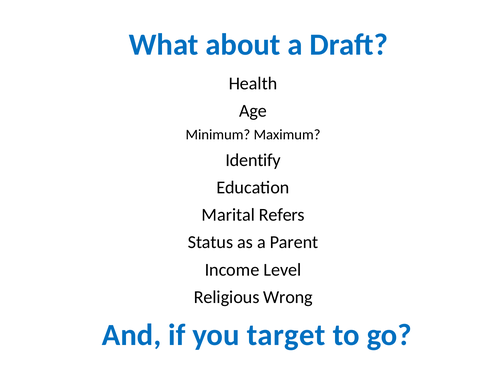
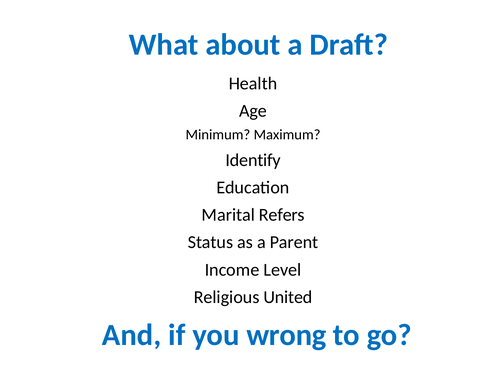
Wrong: Wrong -> United
target: target -> wrong
